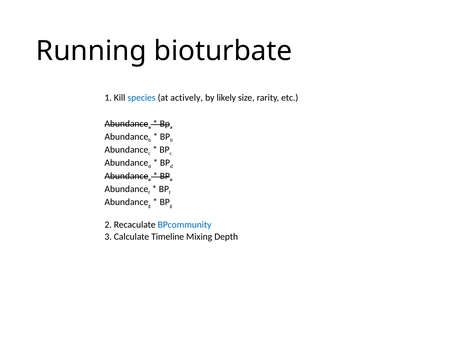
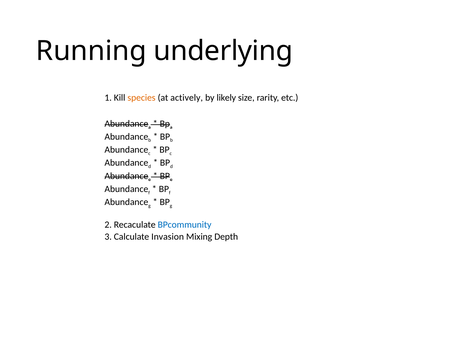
bioturbate: bioturbate -> underlying
species colour: blue -> orange
Timeline: Timeline -> Invasion
